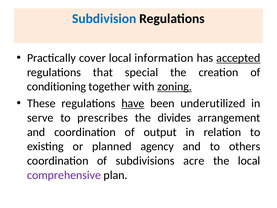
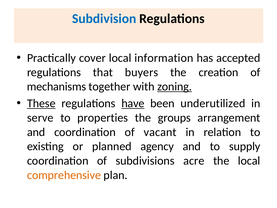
accepted underline: present -> none
special: special -> buyers
conditioning: conditioning -> mechanisms
These underline: none -> present
prescribes: prescribes -> properties
divides: divides -> groups
output: output -> vacant
others: others -> supply
comprehensive colour: purple -> orange
